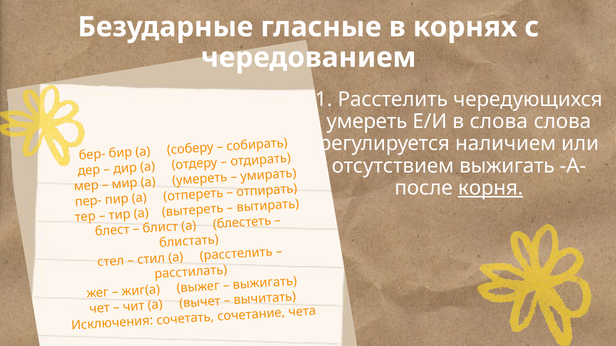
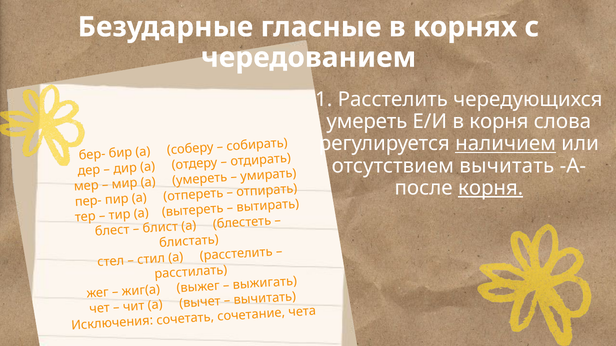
в слова: слова -> корня
наличием underline: none -> present
отсутствием выжигать: выжигать -> вычитать
